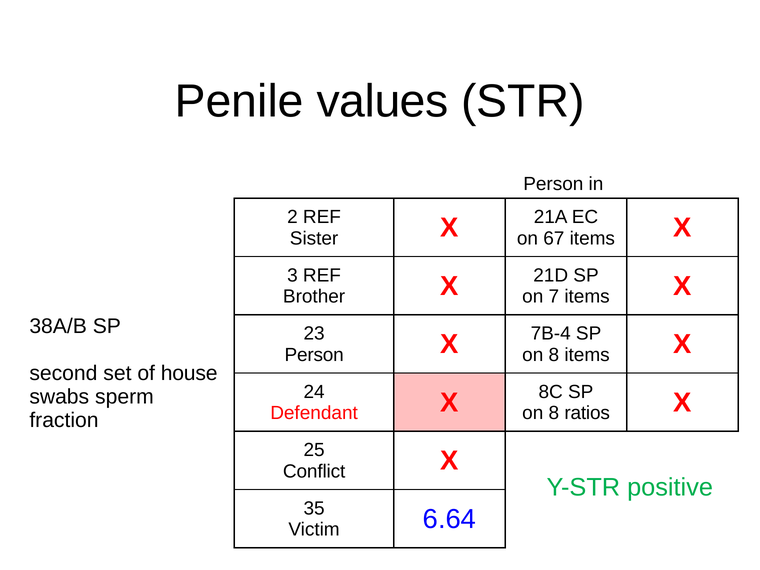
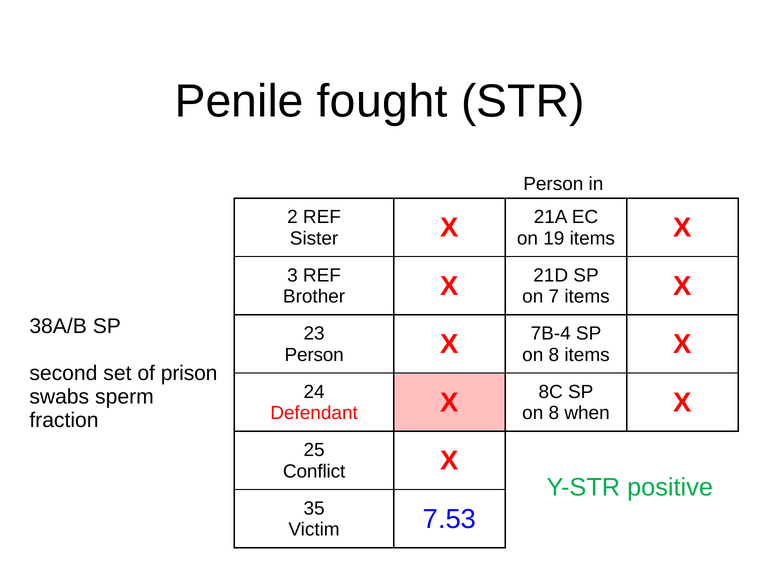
values: values -> fought
67: 67 -> 19
house: house -> prison
ratios: ratios -> when
6.64: 6.64 -> 7.53
